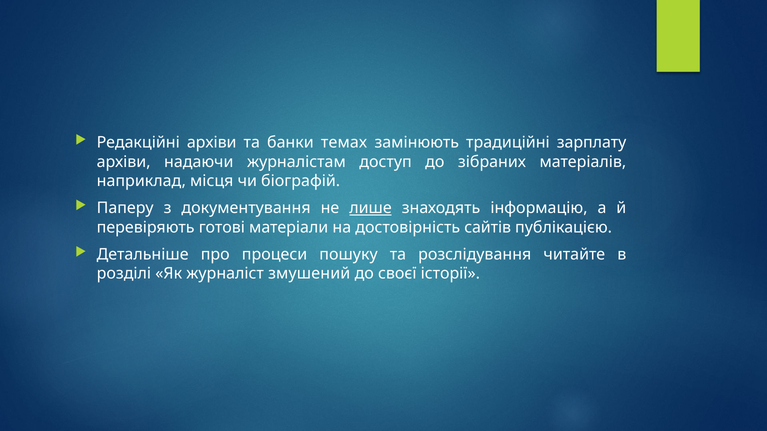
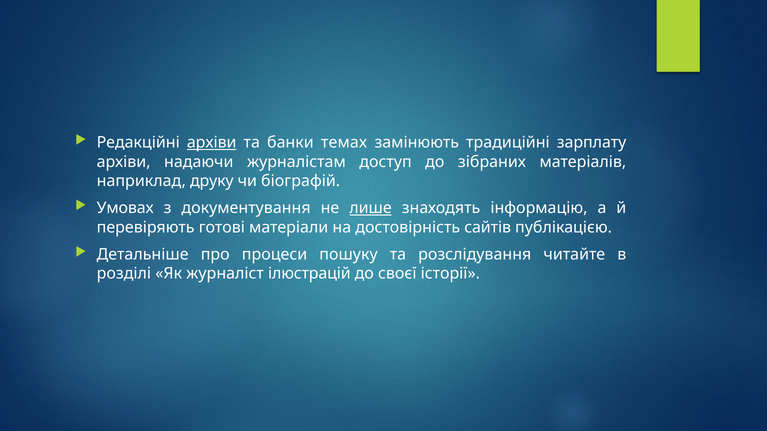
архіви at (212, 143) underline: none -> present
місця: місця -> друку
Паперу: Паперу -> Умовах
змушений: змушений -> ілюстрацій
